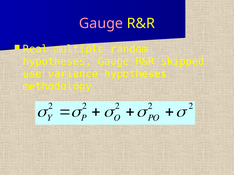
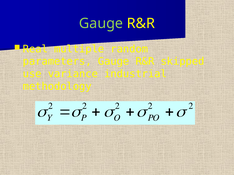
Gauge at (101, 23) colour: pink -> light green
hypotheses at (57, 62): hypotheses -> parameters
variance hypotheses: hypotheses -> industrial
